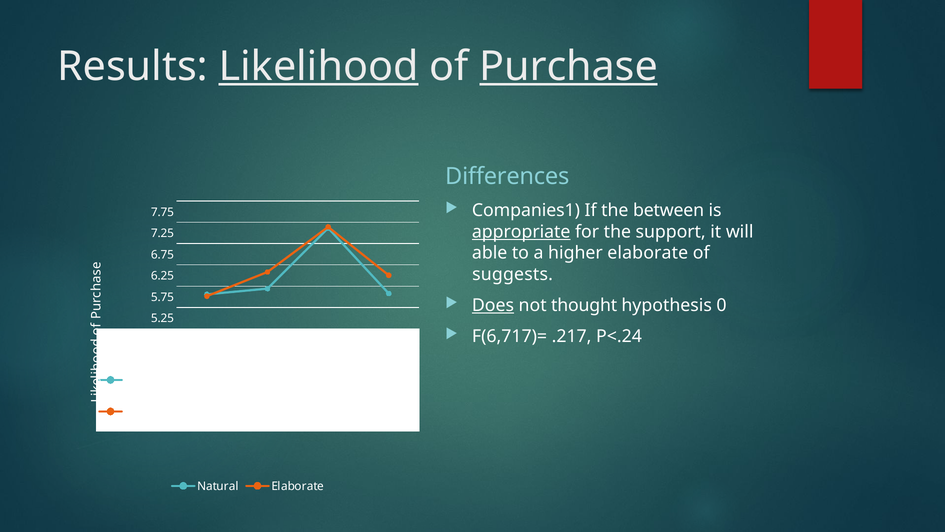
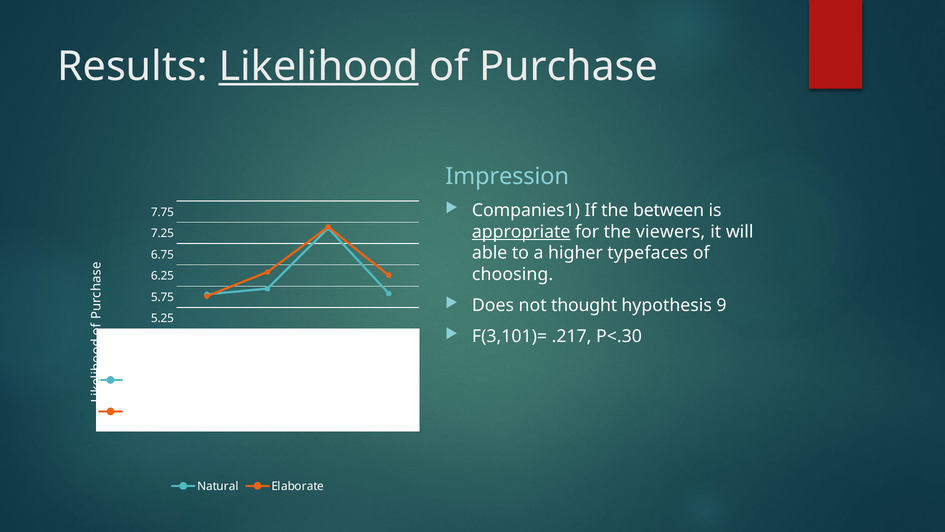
Purchase underline: present -> none
Differences: Differences -> Impression
support: support -> viewers
higher elaborate: elaborate -> typefaces
suggests: suggests -> choosing
Does underline: present -> none
0: 0 -> 9
F(6,717)=: F(6,717)= -> F(3,101)=
P<.24: P<.24 -> P<.30
